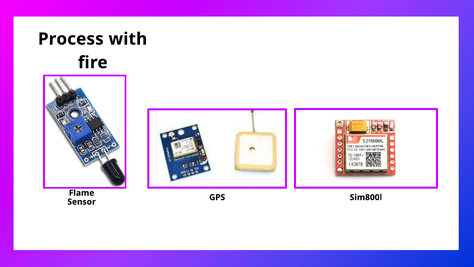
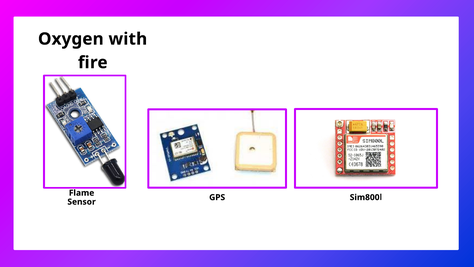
Process: Process -> Oxygen
